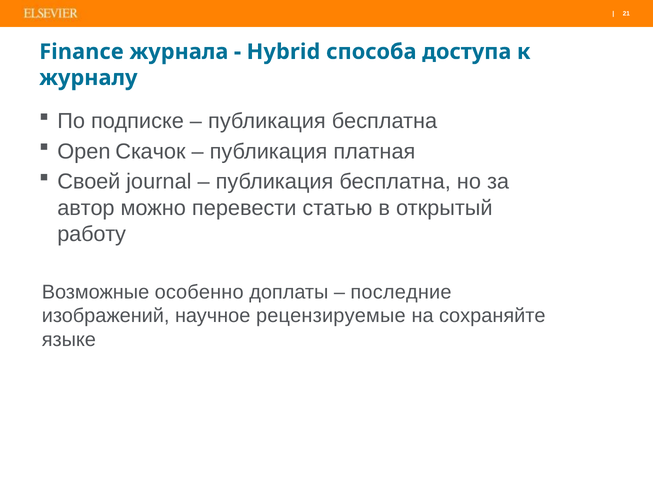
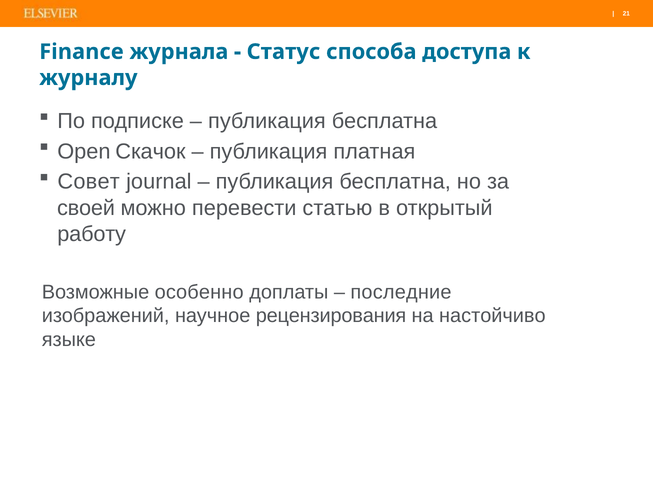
Hybrid: Hybrid -> Статус
Своей: Своей -> Совет
автор: автор -> своей
рецензируемые: рецензируемые -> рецензирования
сохраняйте: сохраняйте -> настойчиво
